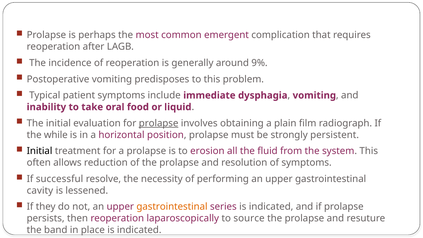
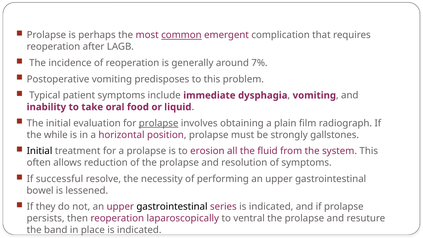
common underline: none -> present
9%: 9% -> 7%
persistent: persistent -> gallstones
cavity: cavity -> bowel
gastrointestinal at (172, 207) colour: orange -> black
source: source -> ventral
